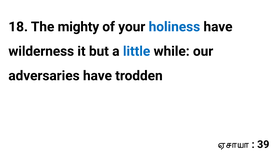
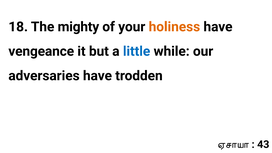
holiness colour: blue -> orange
wilderness: wilderness -> vengeance
39: 39 -> 43
